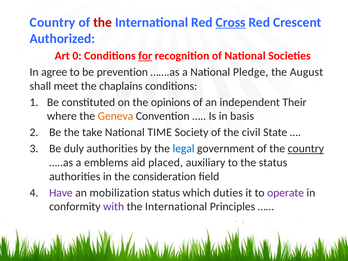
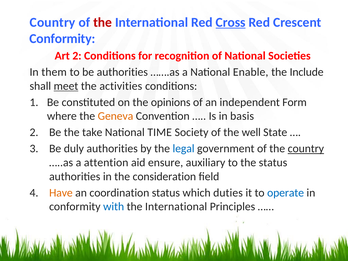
Authorized at (62, 39): Authorized -> Conformity
Art 0: 0 -> 2
for underline: present -> none
agree: agree -> them
be prevention: prevention -> authorities
Pledge: Pledge -> Enable
August: August -> Include
meet underline: none -> present
chaplains: chaplains -> activities
Their: Their -> Form
civil: civil -> well
emblems: emblems -> attention
placed: placed -> ensure
Have colour: purple -> orange
mobilization: mobilization -> coordination
operate colour: purple -> blue
with colour: purple -> blue
